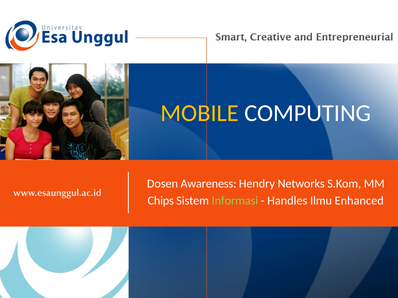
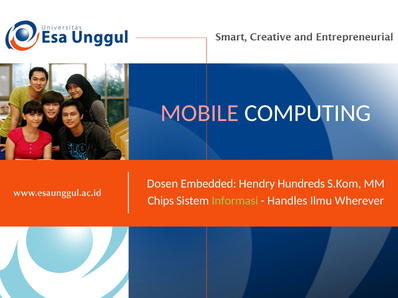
MOBILE colour: yellow -> pink
Awareness: Awareness -> Embedded
Networks: Networks -> Hundreds
Enhanced: Enhanced -> Wherever
